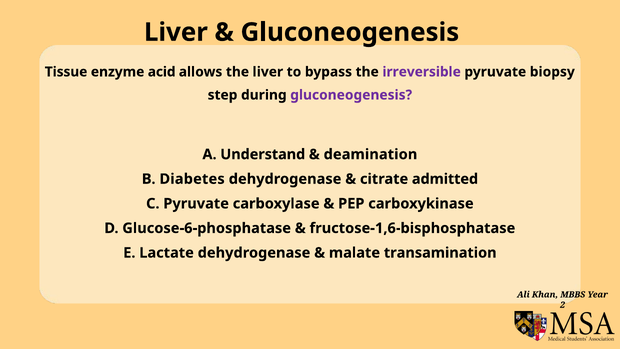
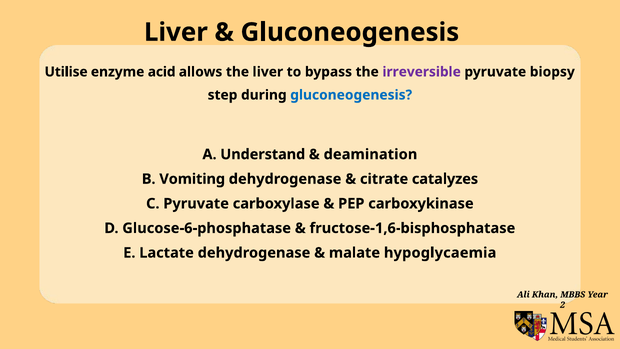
Tissue: Tissue -> Utilise
gluconeogenesis at (351, 95) colour: purple -> blue
Diabetes: Diabetes -> Vomiting
admitted: admitted -> catalyzes
transamination: transamination -> hypoglycaemia
